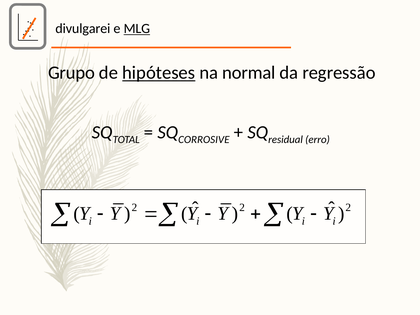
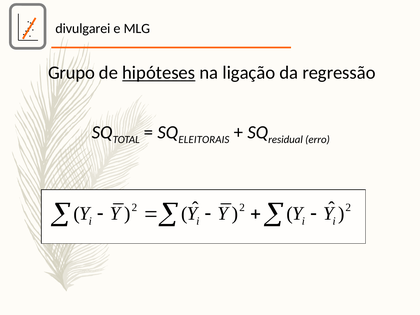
MLG underline: present -> none
normal: normal -> ligação
CORROSIVE: CORROSIVE -> ELEITORAIS
